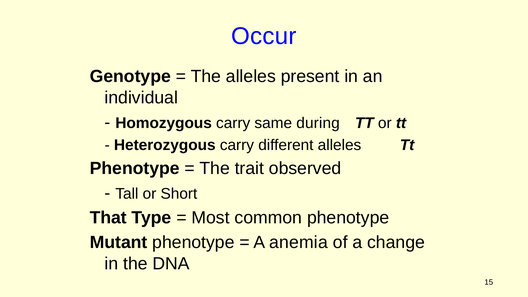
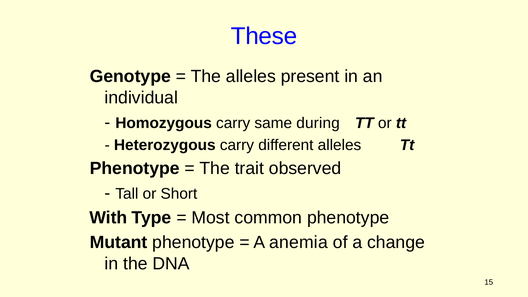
Occur: Occur -> These
That: That -> With
